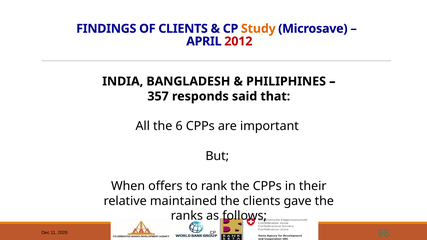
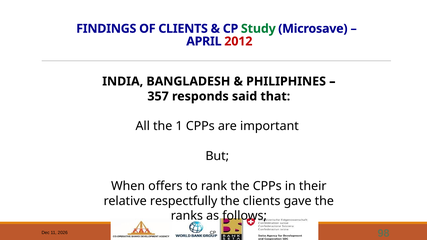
Study colour: orange -> green
6: 6 -> 1
maintained: maintained -> respectfully
